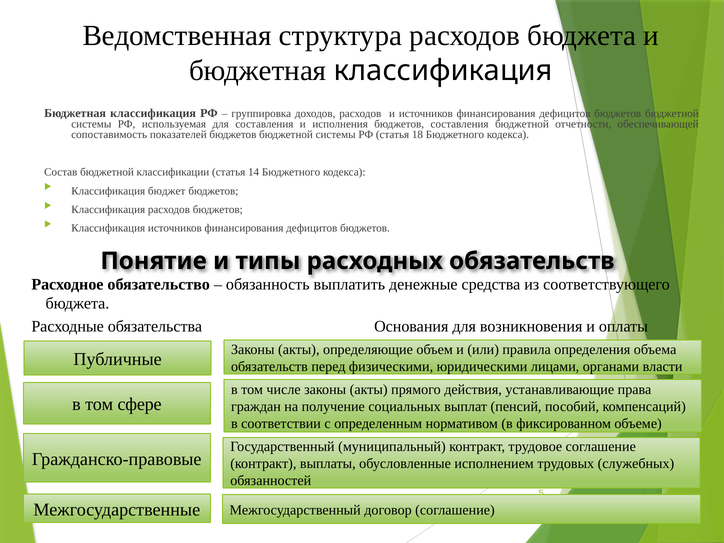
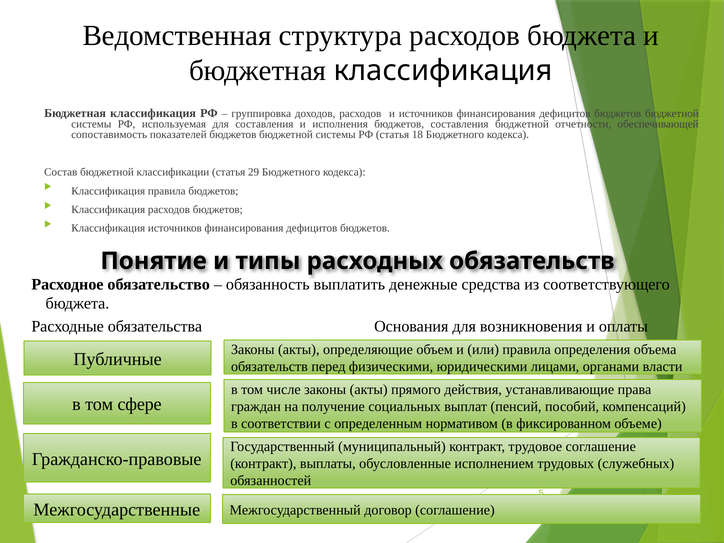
14: 14 -> 29
Классификация бюджет: бюджет -> правила
